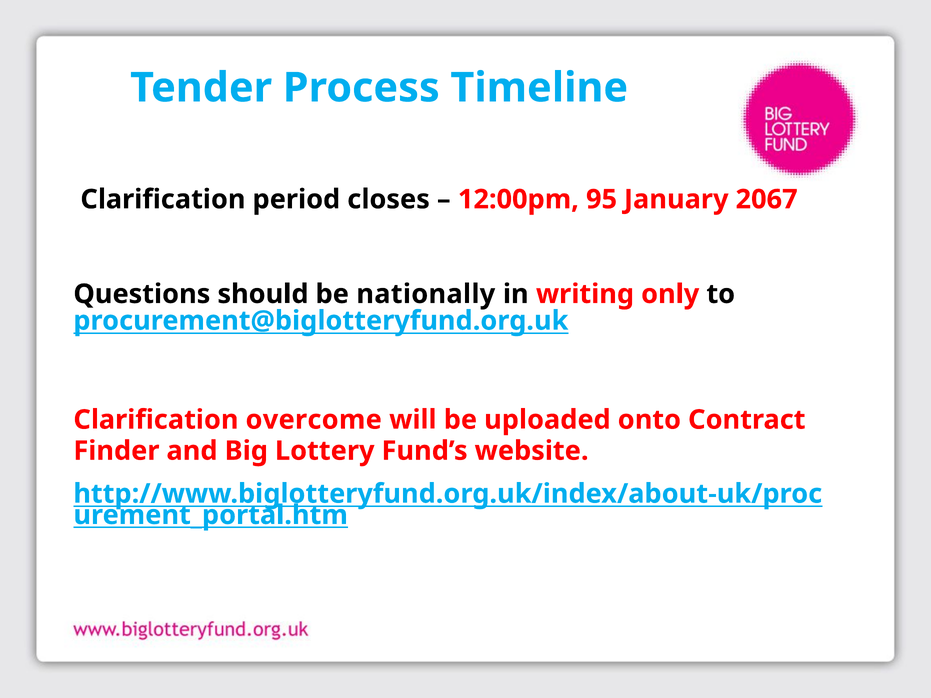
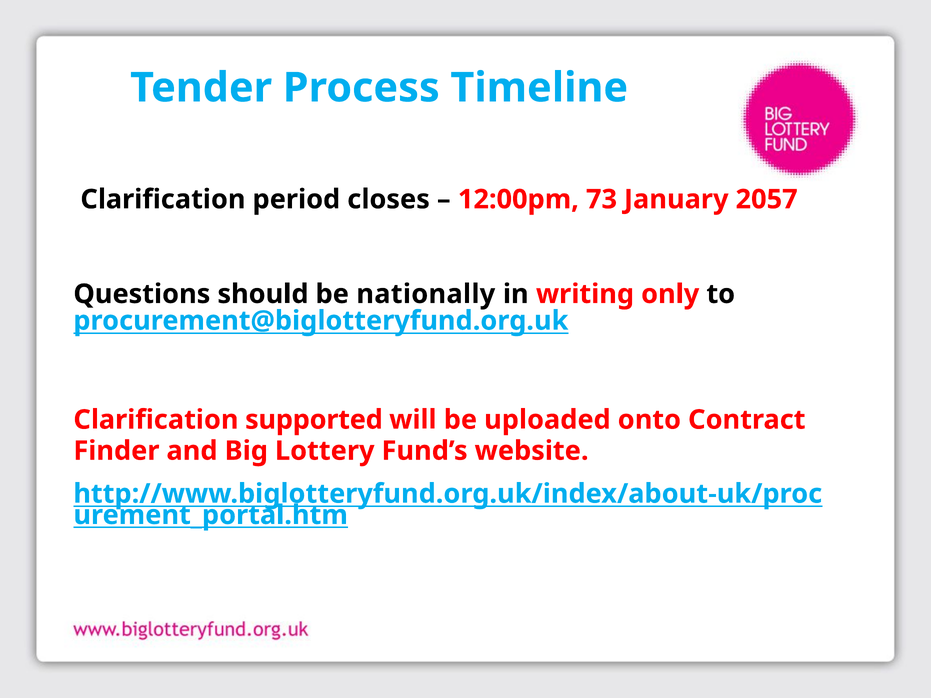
95: 95 -> 73
2067: 2067 -> 2057
overcome: overcome -> supported
